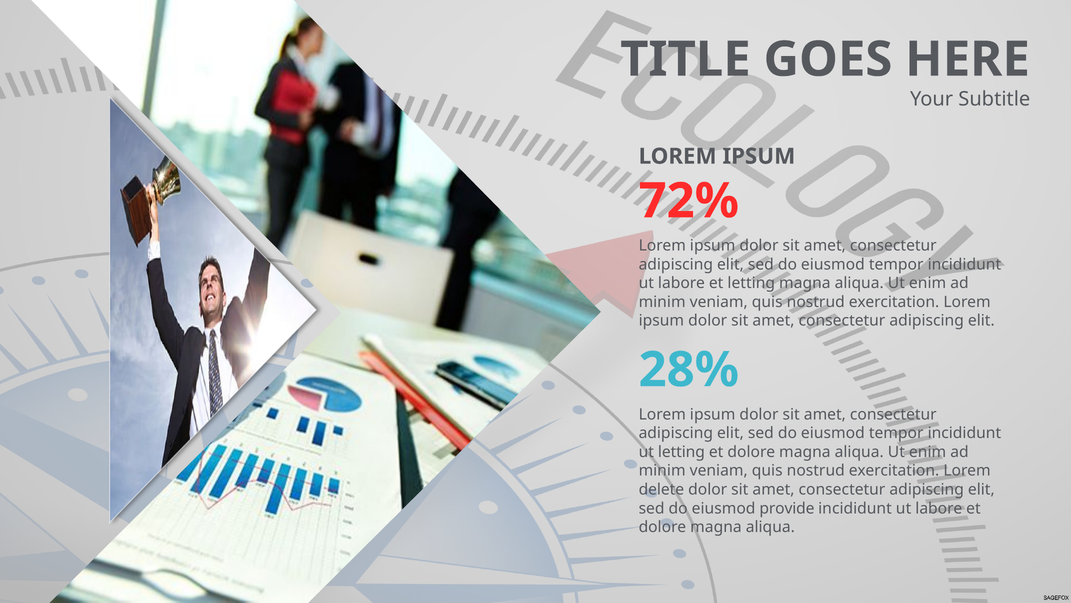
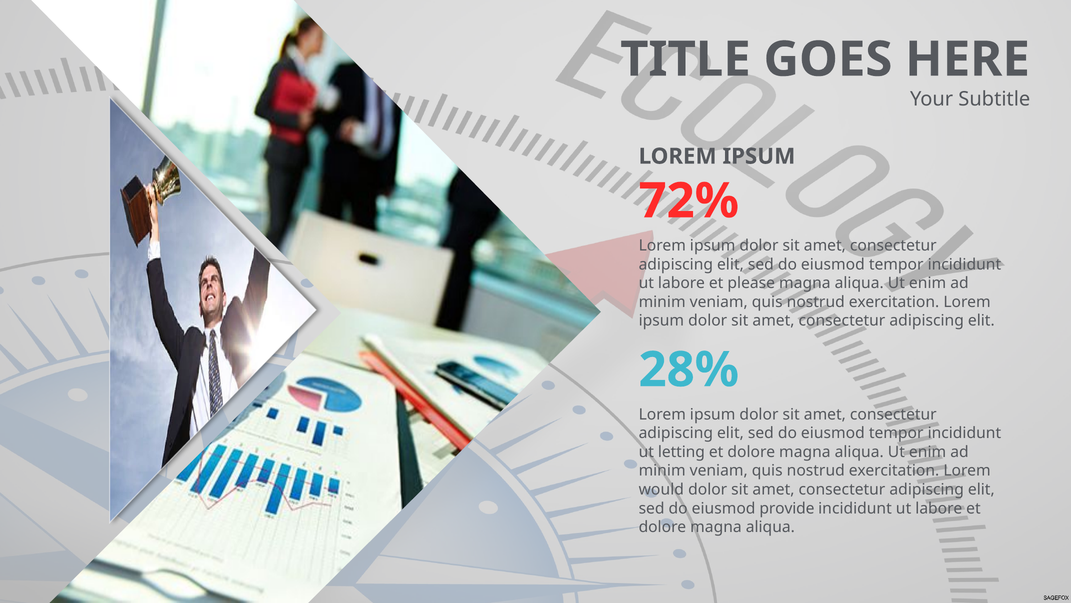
et letting: letting -> please
delete: delete -> would
